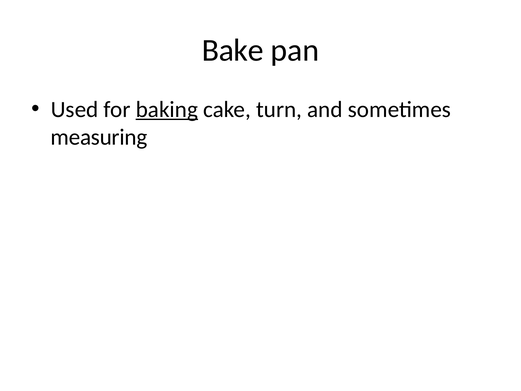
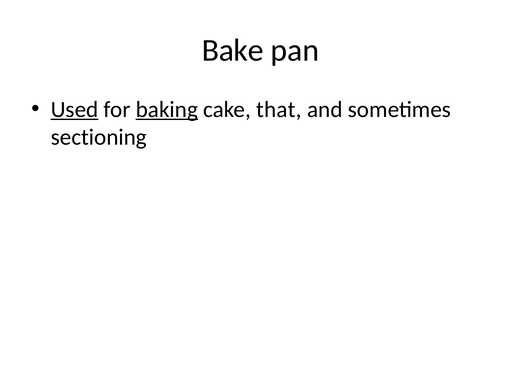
Used underline: none -> present
turn: turn -> that
measuring: measuring -> sectioning
